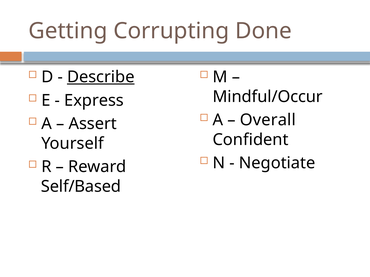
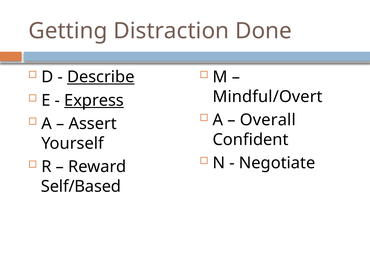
Corrupting: Corrupting -> Distraction
Mindful/Occur: Mindful/Occur -> Mindful/Overt
Express underline: none -> present
